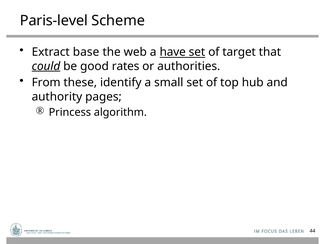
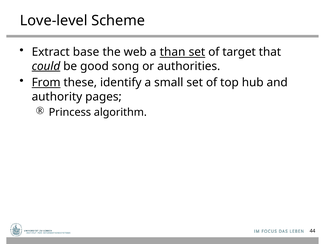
Paris-level: Paris-level -> Love-level
have: have -> than
rates: rates -> song
From underline: none -> present
